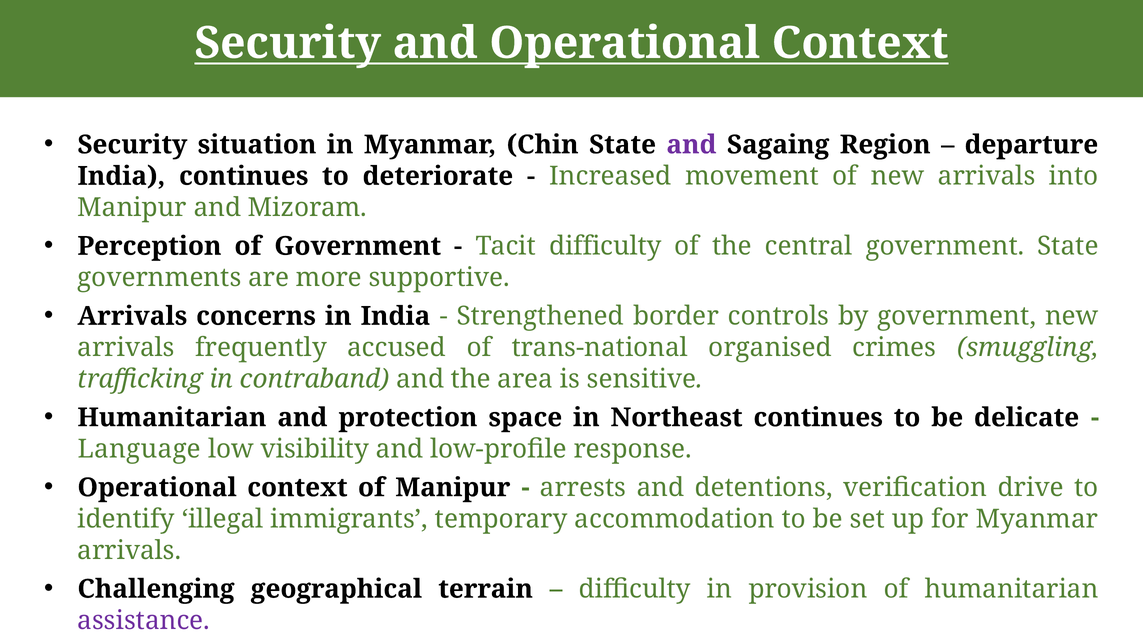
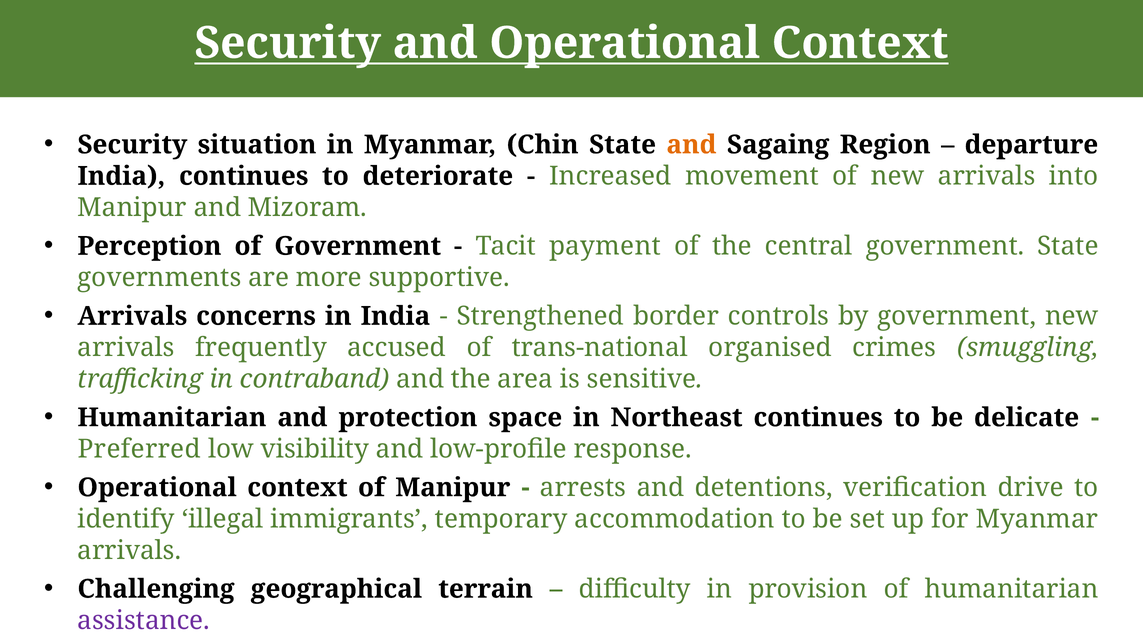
and at (691, 145) colour: purple -> orange
Tacit difficulty: difficulty -> payment
Language: Language -> Preferred
